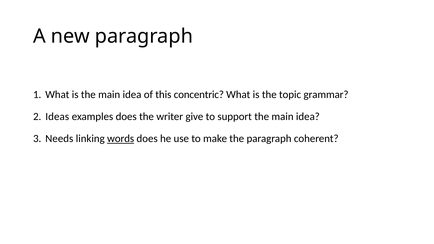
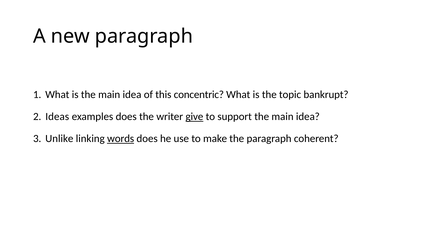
grammar: grammar -> bankrupt
give underline: none -> present
Needs: Needs -> Unlike
